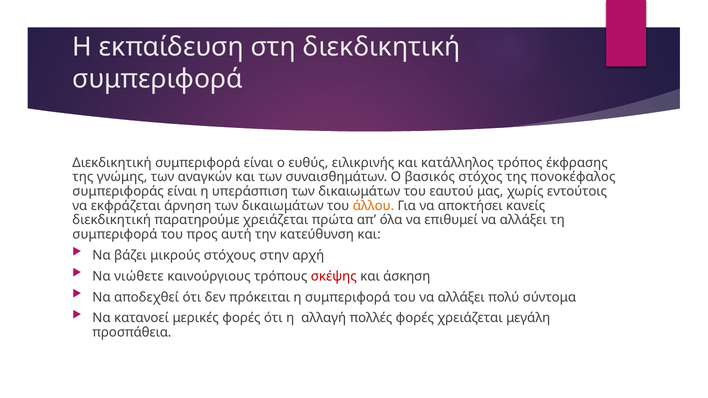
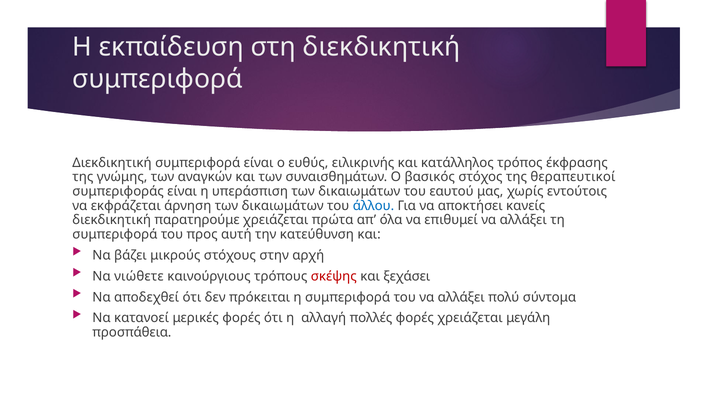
πονοκέφαλος: πονοκέφαλος -> θεραπευτικοί
άλλου colour: orange -> blue
άσκηση: άσκηση -> ξεχάσει
